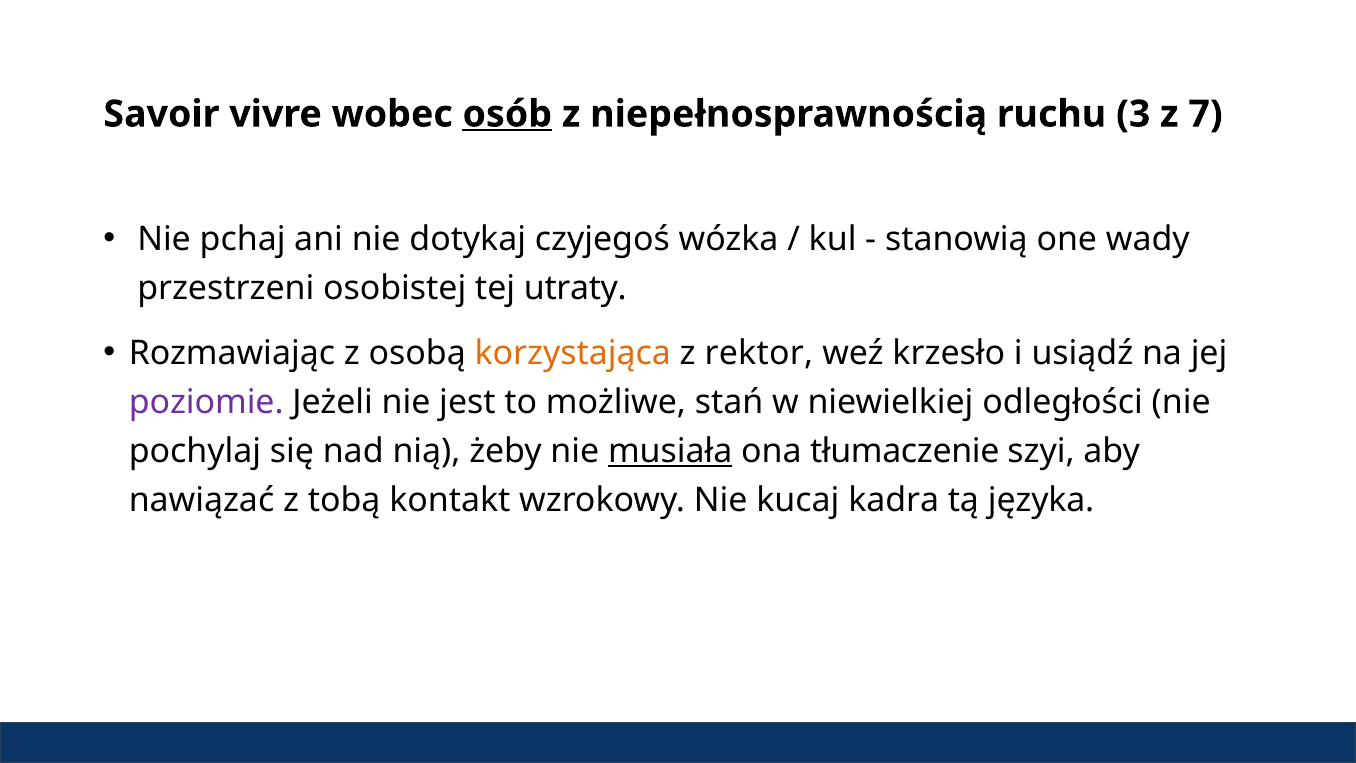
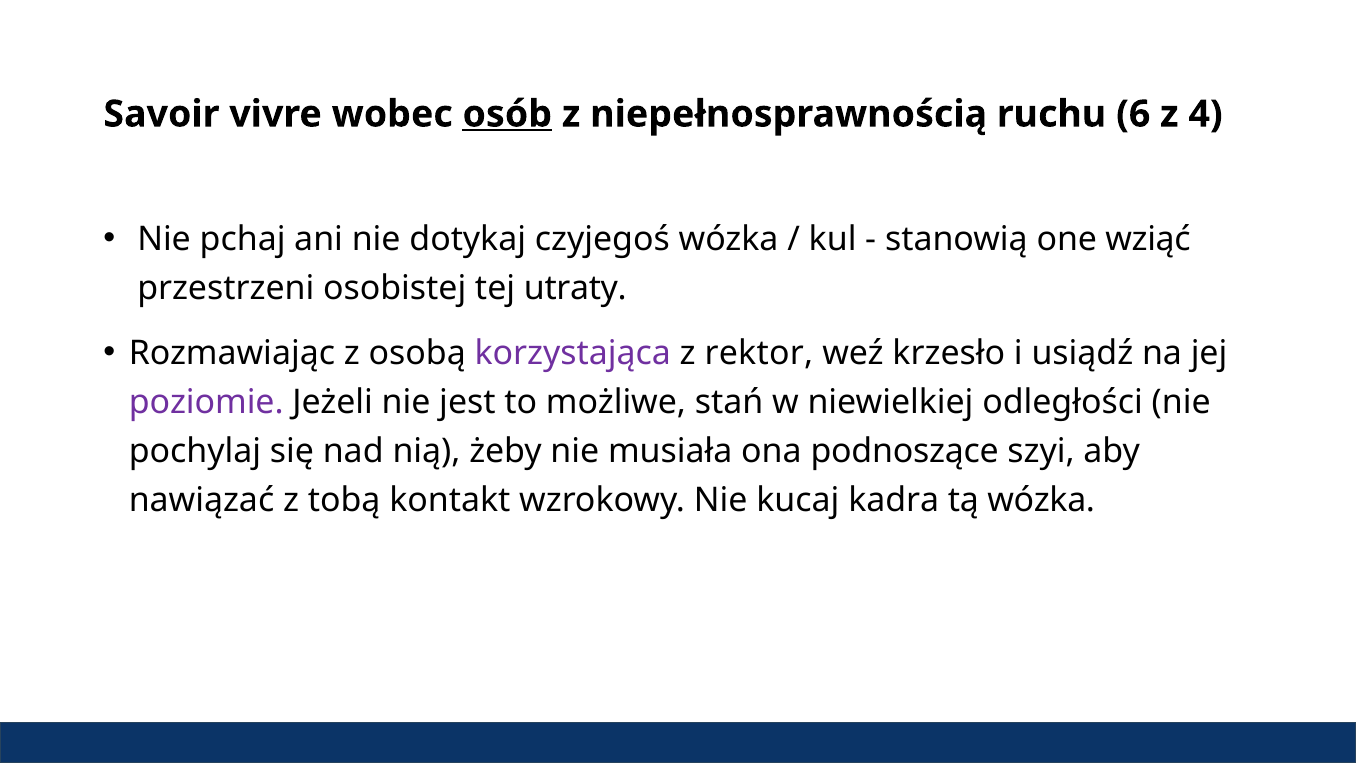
3: 3 -> 6
7: 7 -> 4
wady: wady -> wziąć
korzystająca colour: orange -> purple
musiała underline: present -> none
tłumaczenie: tłumaczenie -> podnoszące
tą języka: języka -> wózka
